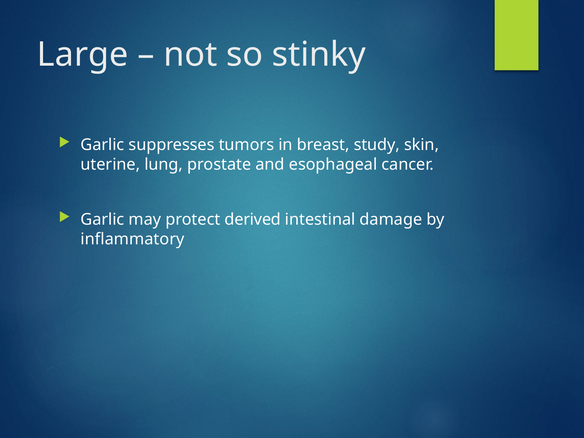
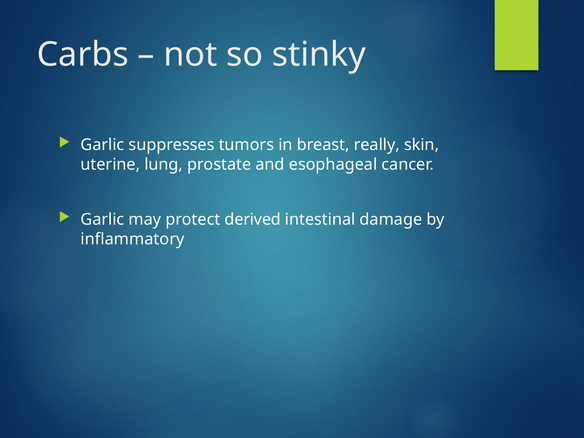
Large: Large -> Carbs
study: study -> really
